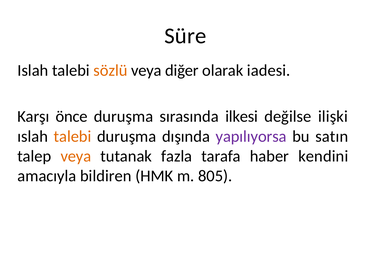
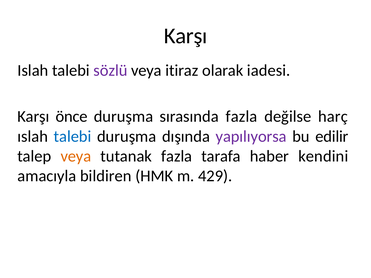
Süre at (185, 36): Süre -> Karşı
sözlü colour: orange -> purple
diğer: diğer -> itiraz
sırasında ilkesi: ilkesi -> fazla
ilişki: ilişki -> harç
talebi at (73, 136) colour: orange -> blue
satın: satın -> edilir
805: 805 -> 429
